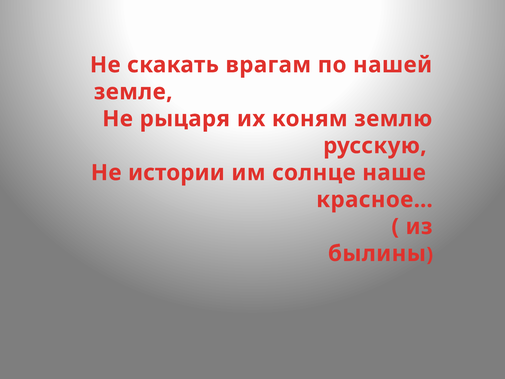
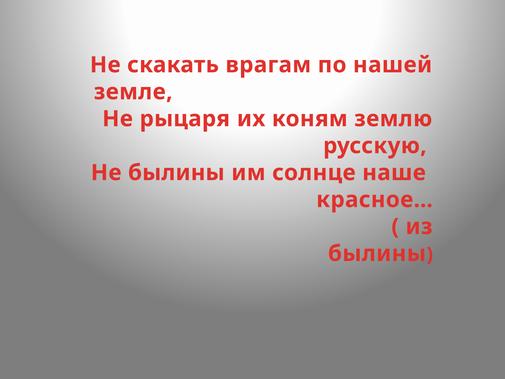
Не истории: истории -> былины
